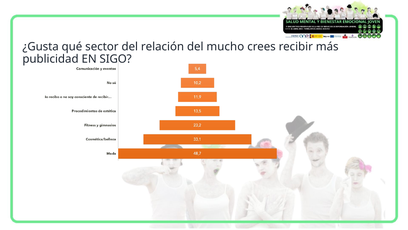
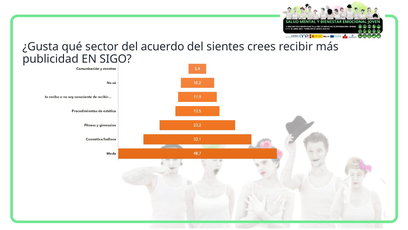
relación: relación -> acuerdo
mucho: mucho -> sientes
